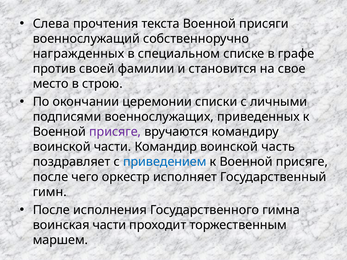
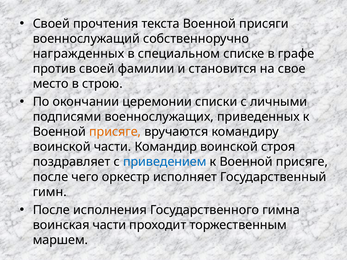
Слева at (51, 24): Слева -> Своей
присяге at (115, 132) colour: purple -> orange
часть: часть -> строя
